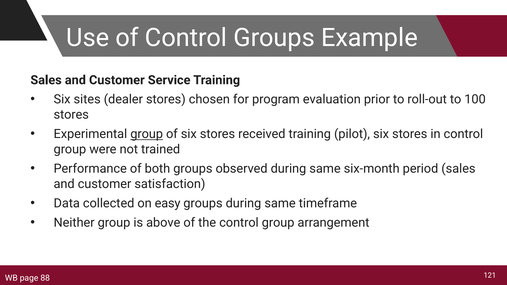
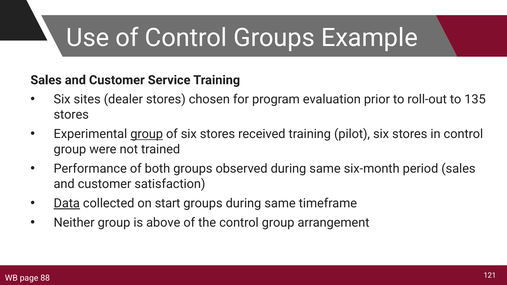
100: 100 -> 135
Data underline: none -> present
easy: easy -> start
